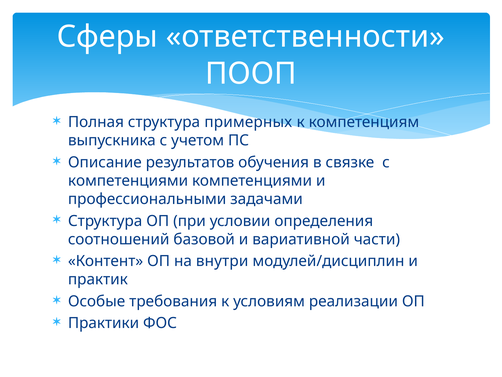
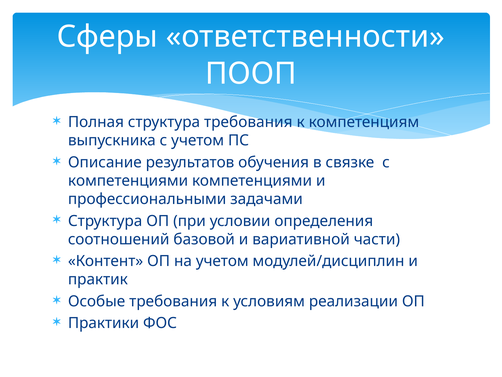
структура примерных: примерных -> требования
на внутри: внутри -> учетом
